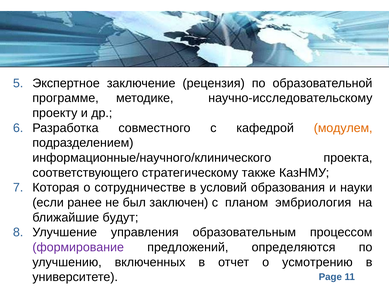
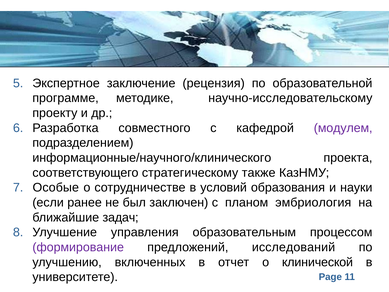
модулем colour: orange -> purple
Которая: Которая -> Особые
будут: будут -> задач
определяются: определяются -> исследований
усмотрению: усмотрению -> клинической
